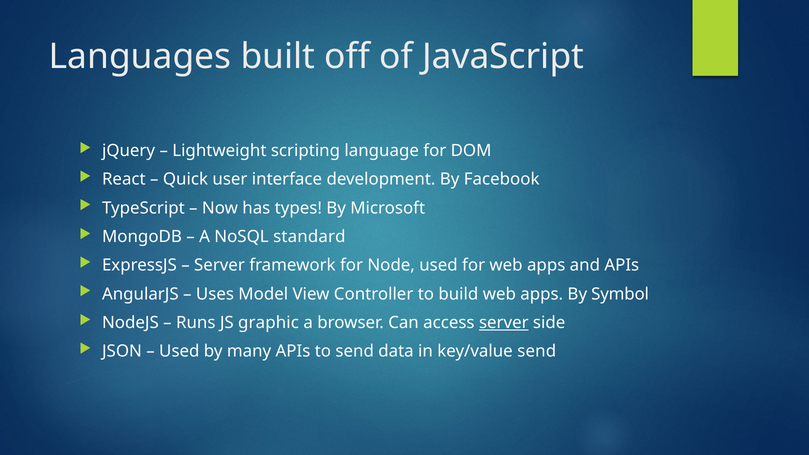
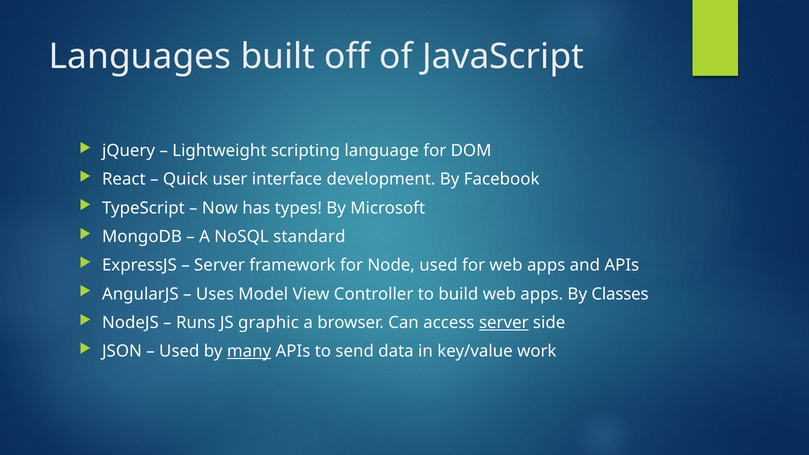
Symbol: Symbol -> Classes
many underline: none -> present
key/value send: send -> work
